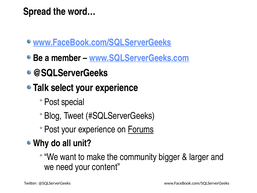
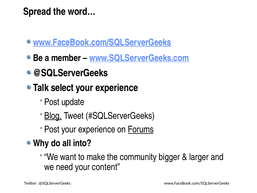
special: special -> update
Blog underline: none -> present
unit: unit -> into
